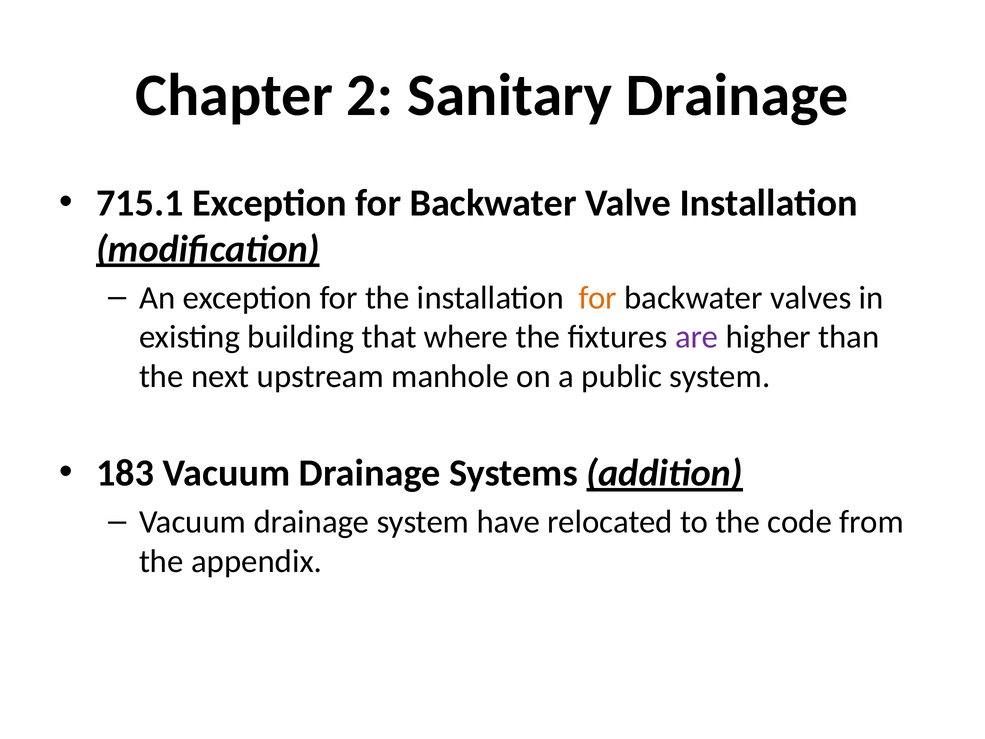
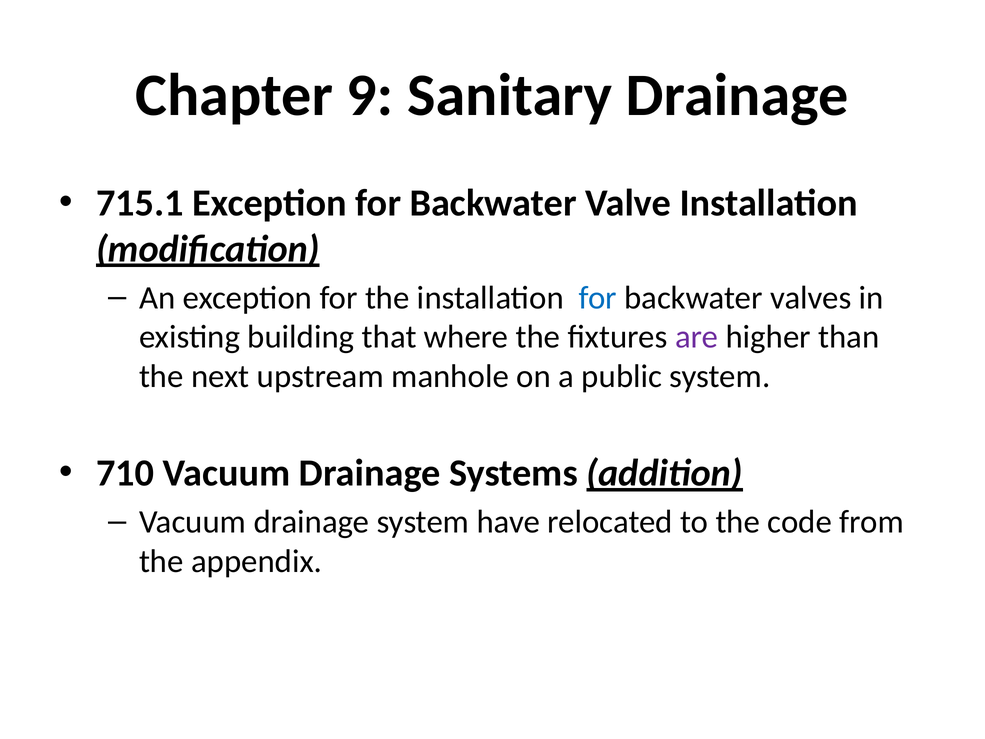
2: 2 -> 9
for at (598, 298) colour: orange -> blue
183: 183 -> 710
